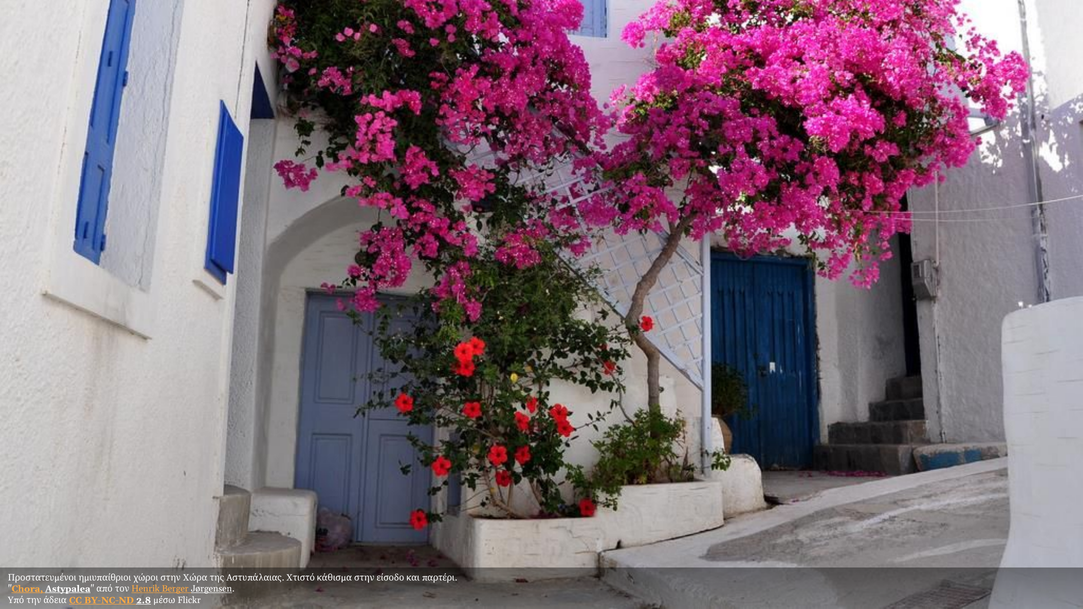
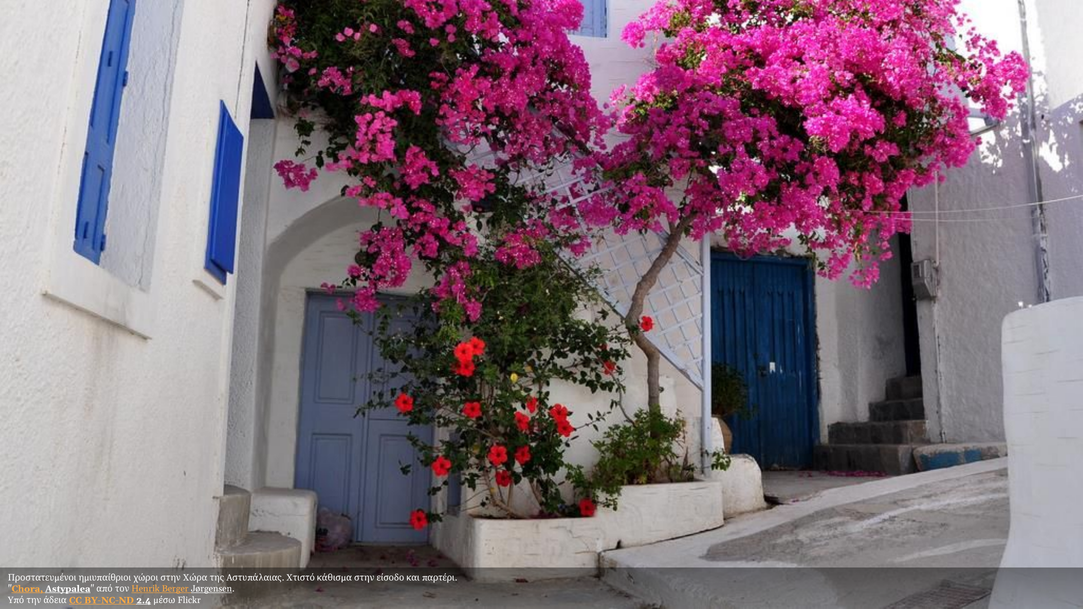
2.8: 2.8 -> 2.4
